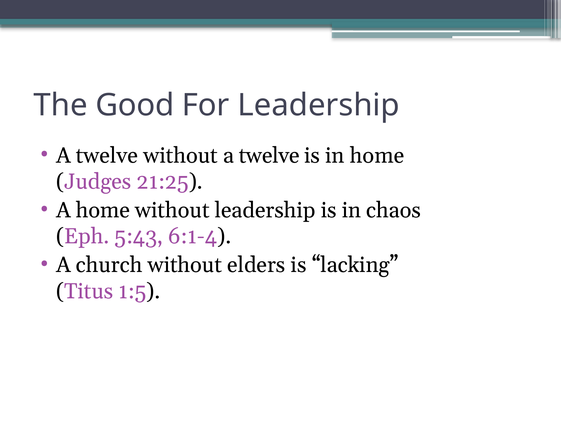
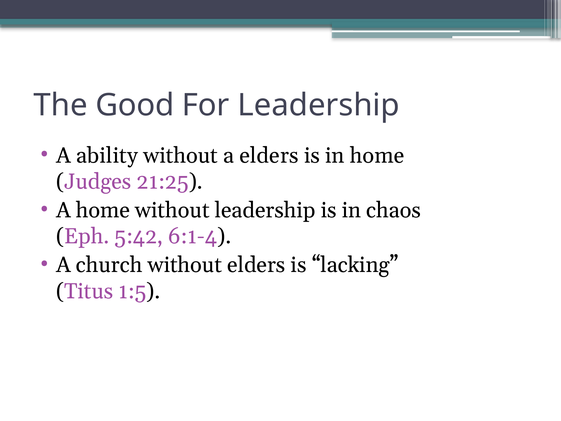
twelve at (107, 155): twelve -> ability
without a twelve: twelve -> elders
5:43: 5:43 -> 5:42
